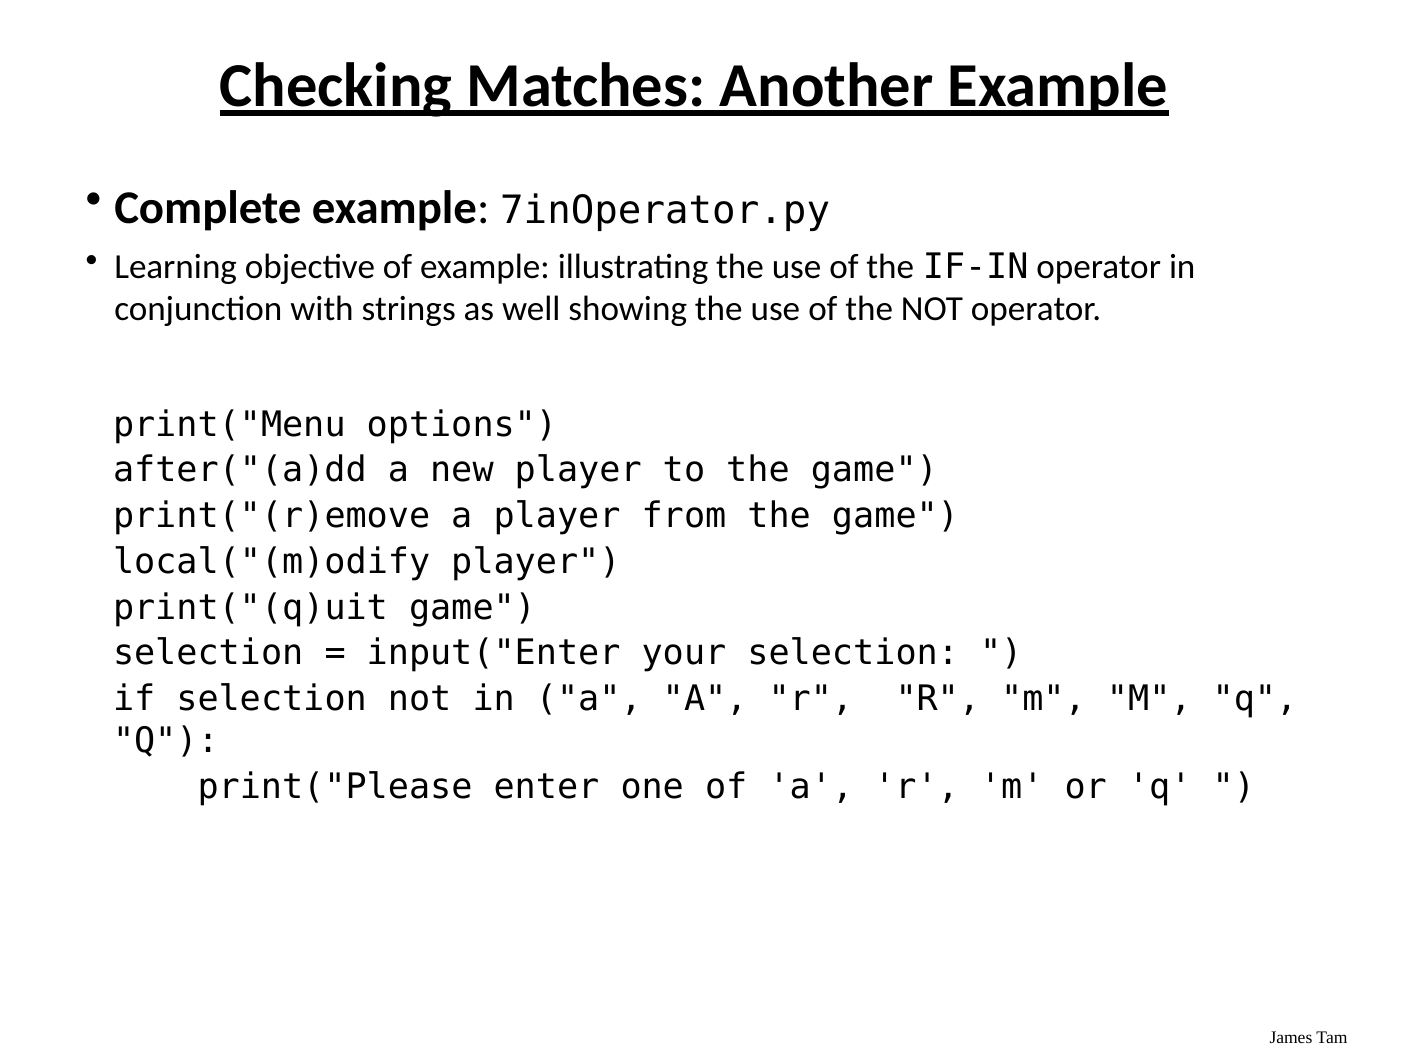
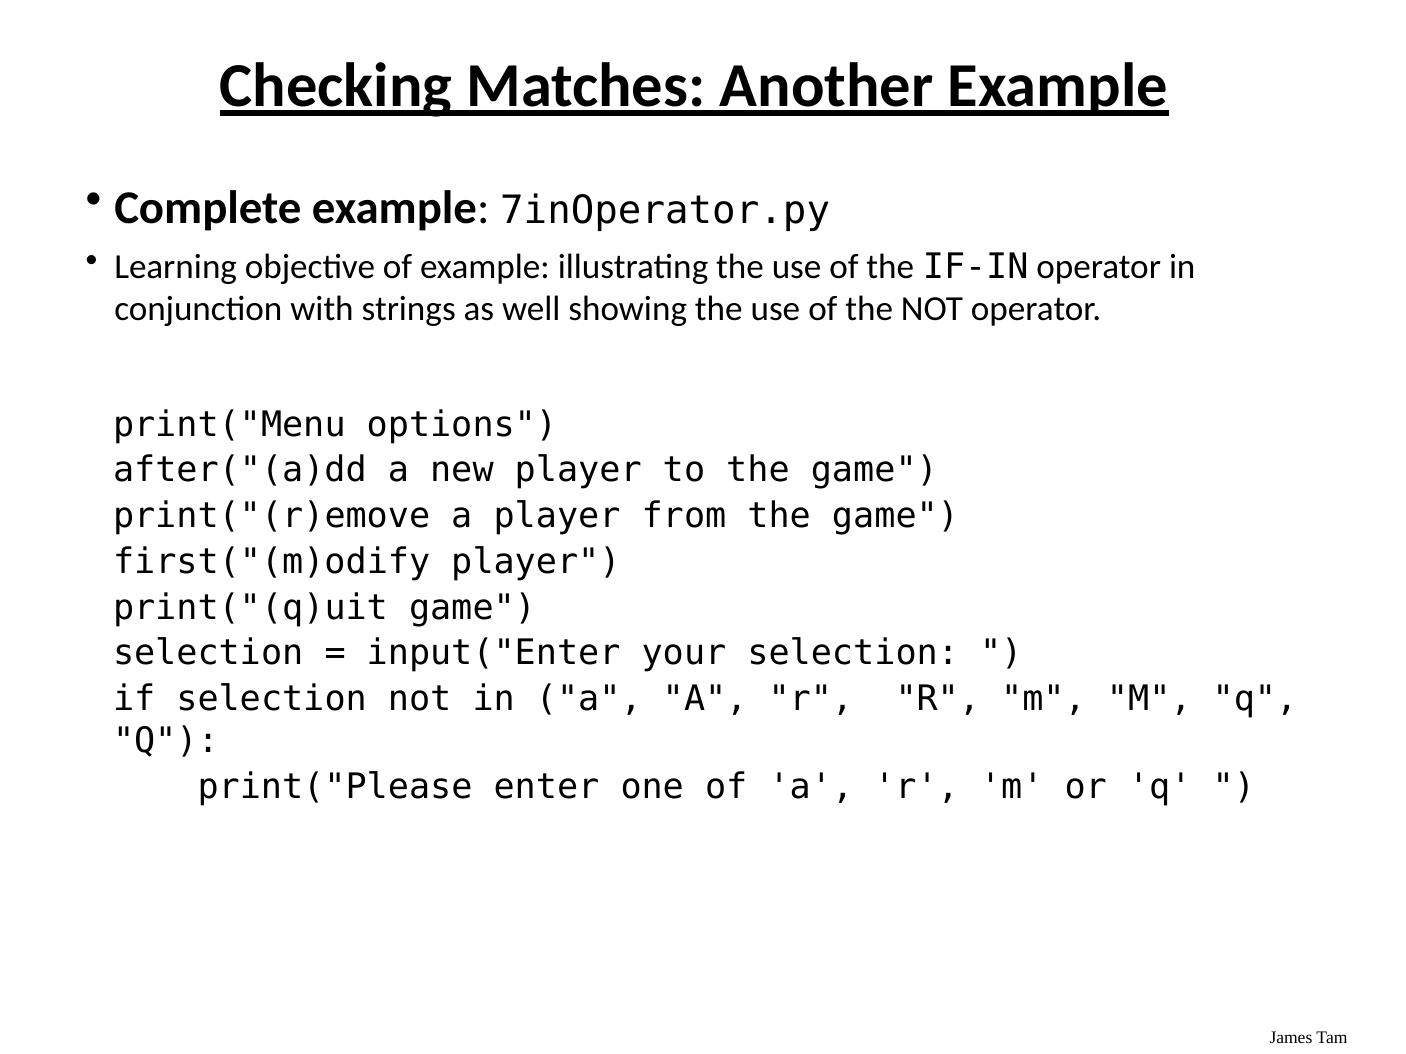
local("(m)odify: local("(m)odify -> first("(m)odify
